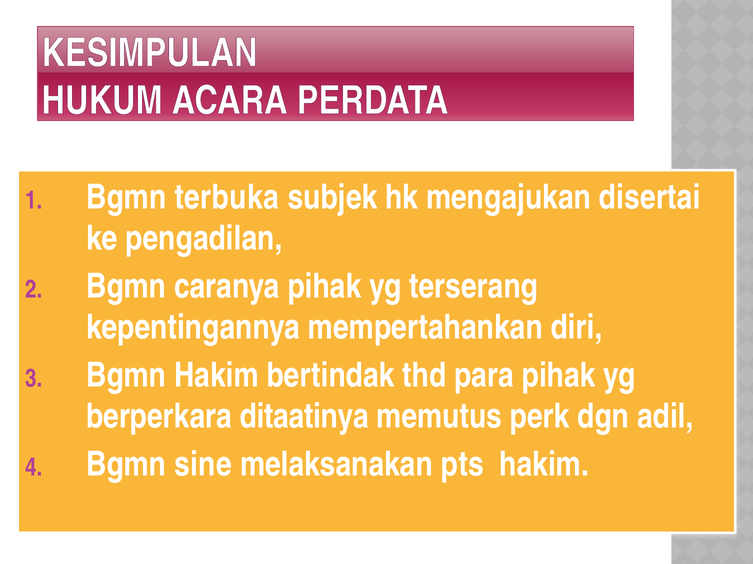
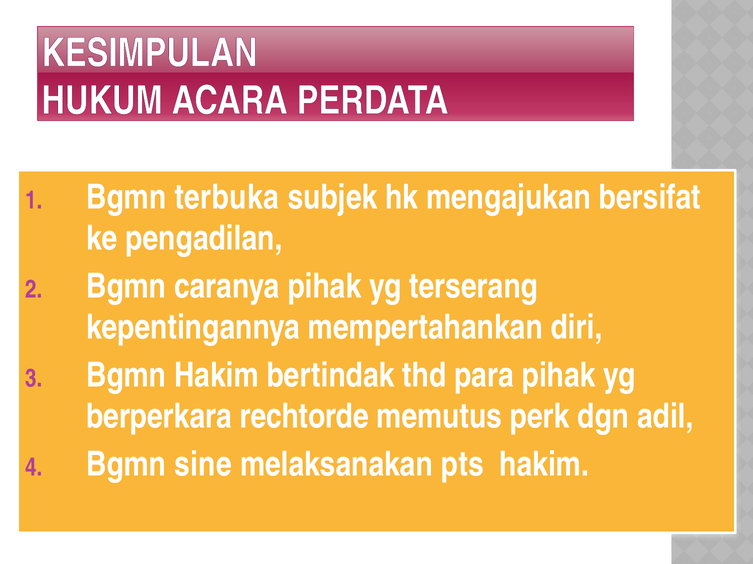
disertai: disertai -> bersifat
ditaatinya: ditaatinya -> rechtorde
